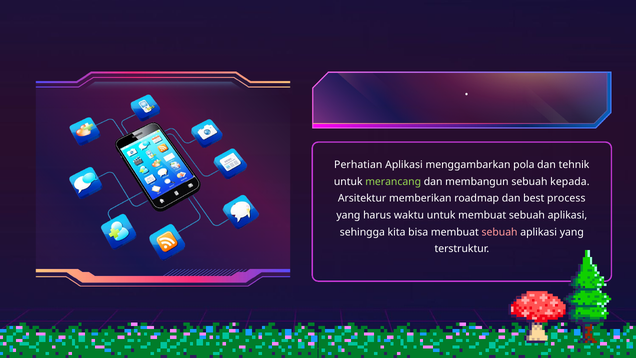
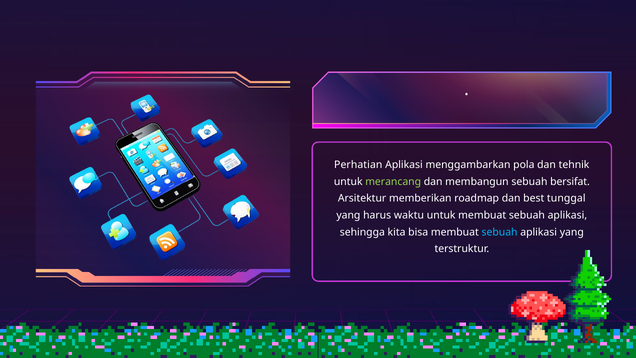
kepada: kepada -> bersifat
process: process -> tunggal
sebuah at (500, 232) colour: pink -> light blue
